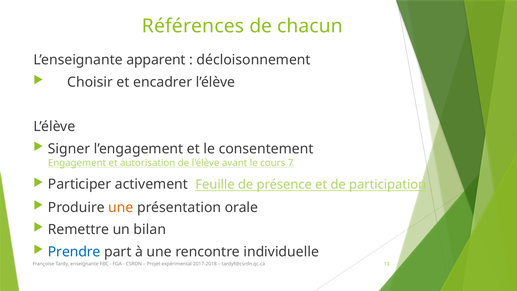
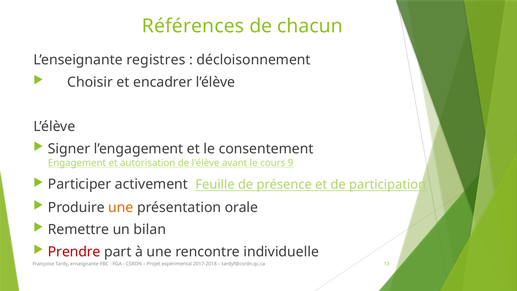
apparent: apparent -> registres
7: 7 -> 9
Prendre colour: blue -> red
